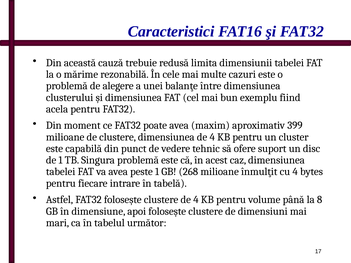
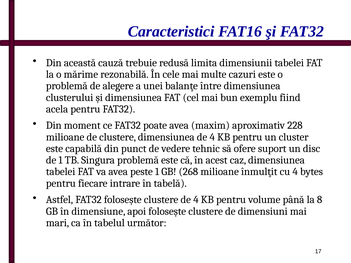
399: 399 -> 228
